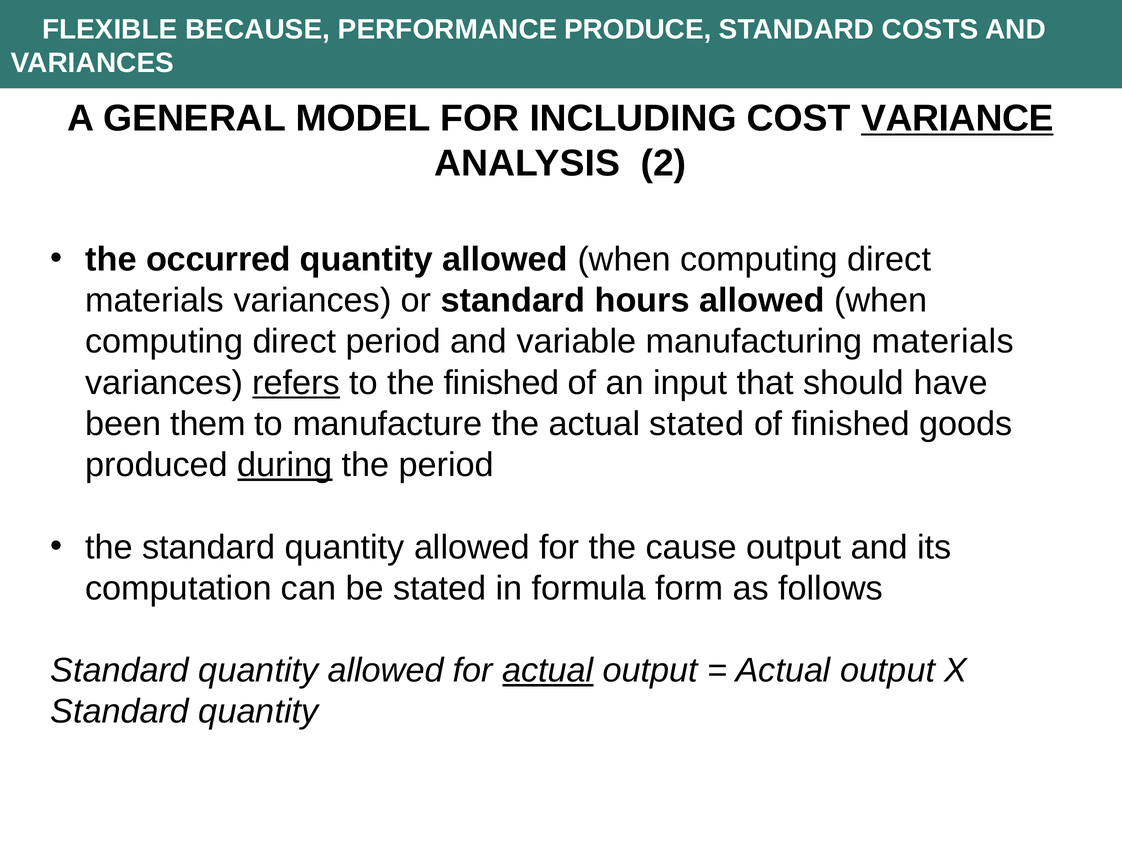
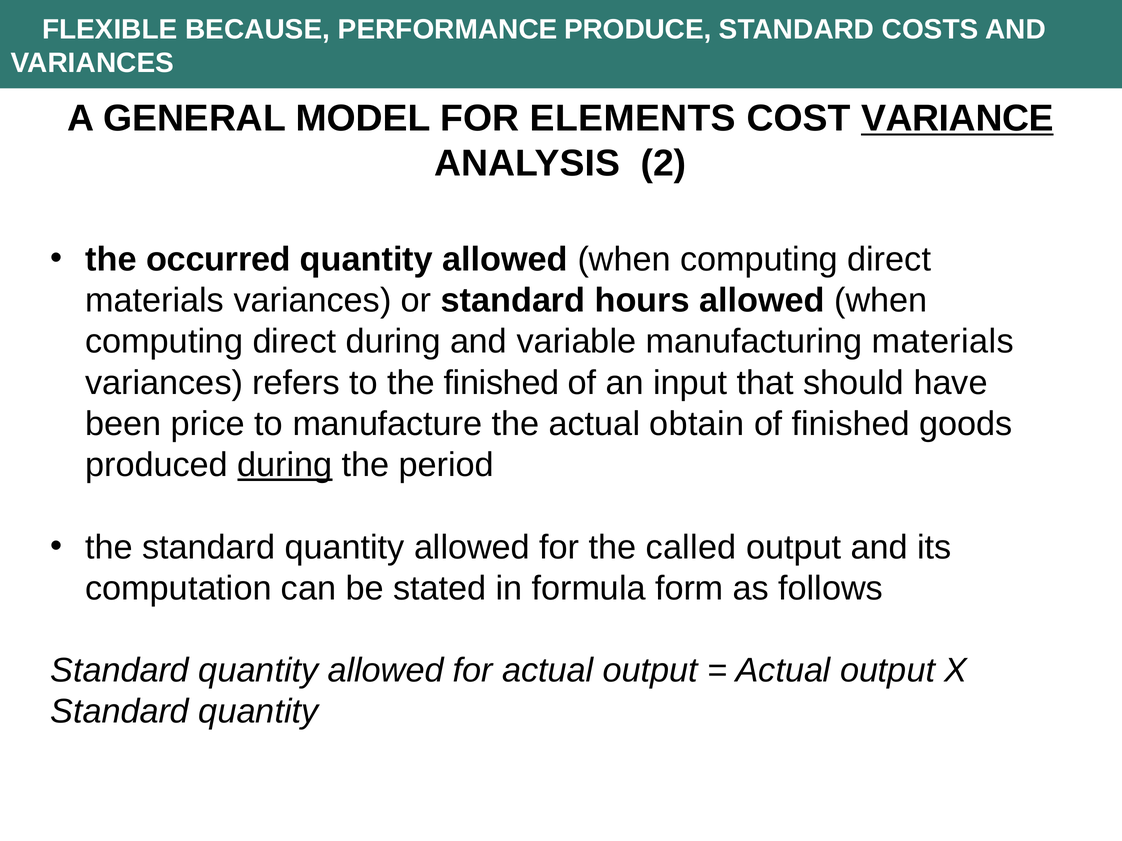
INCLUDING: INCLUDING -> ELEMENTS
direct period: period -> during
refers underline: present -> none
them: them -> price
actual stated: stated -> obtain
cause: cause -> called
actual at (548, 671) underline: present -> none
